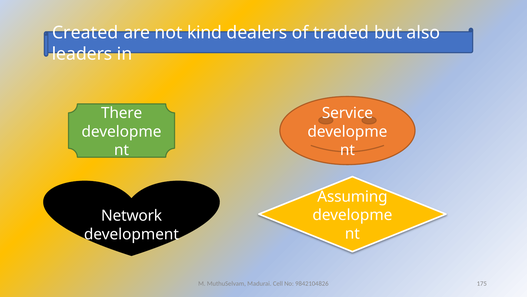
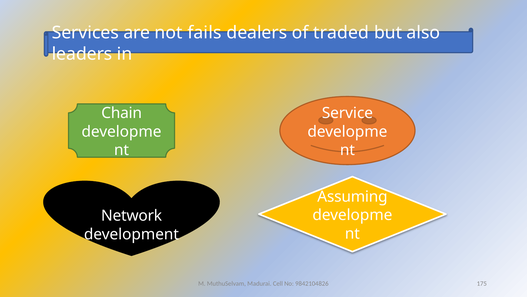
Created: Created -> Services
kind: kind -> fails
There: There -> Chain
